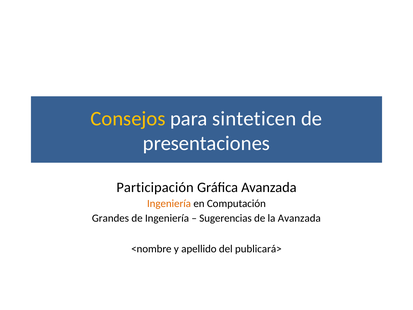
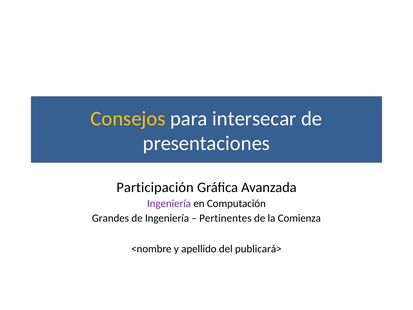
sinteticen: sinteticen -> intersecar
Ingeniería at (169, 203) colour: orange -> purple
Sugerencias: Sugerencias -> Pertinentes
la Avanzada: Avanzada -> Comienza
